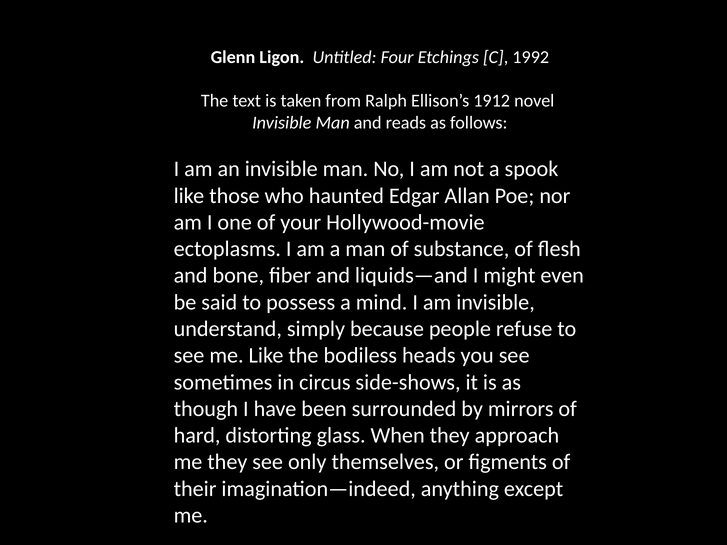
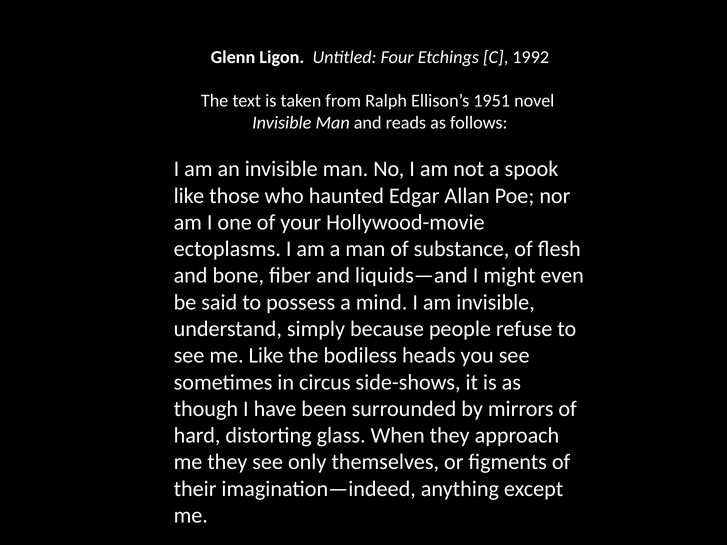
1912: 1912 -> 1951
